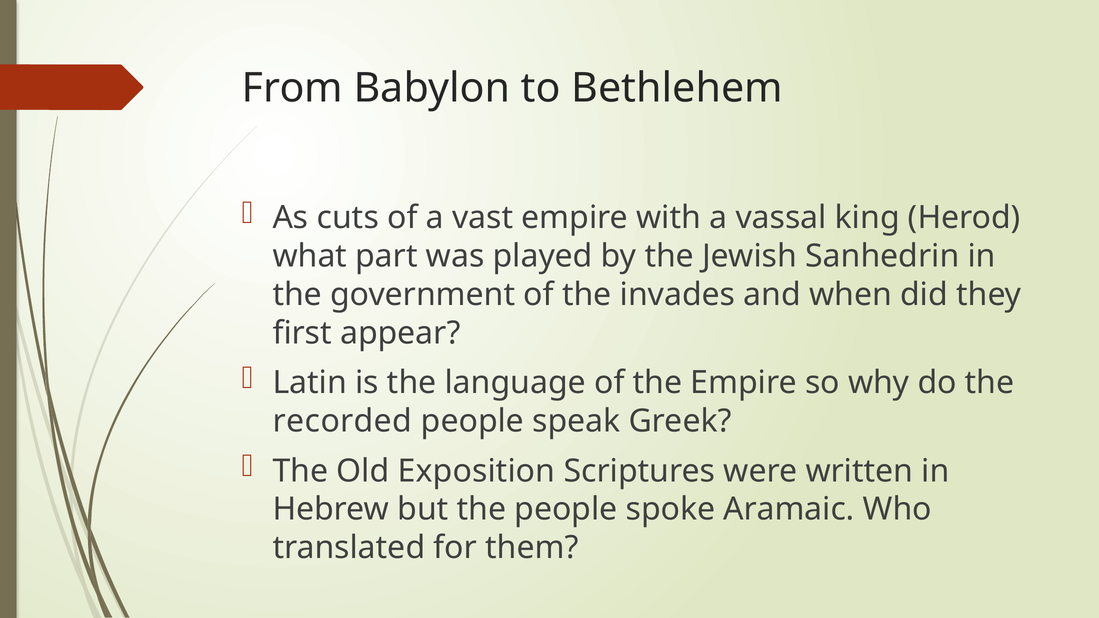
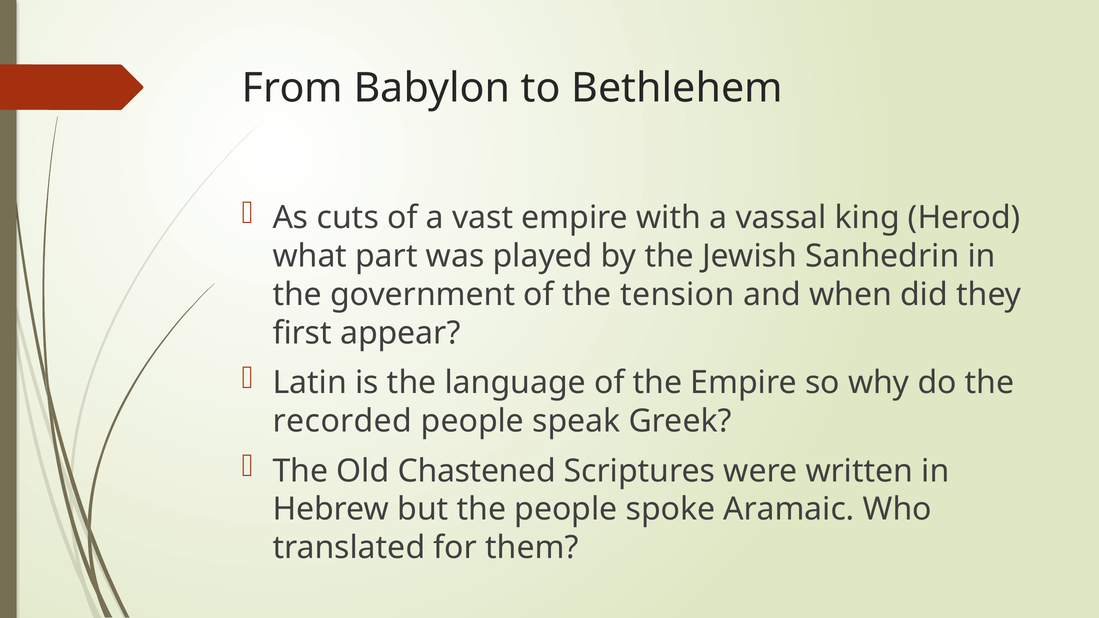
invades: invades -> tension
Exposition: Exposition -> Chastened
